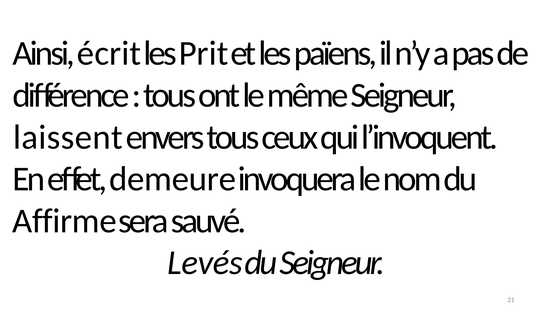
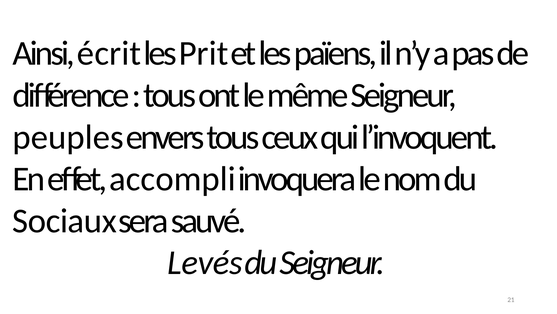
laissent: laissent -> peuples
demeure: demeure -> accompli
Affirme: Affirme -> Sociaux
